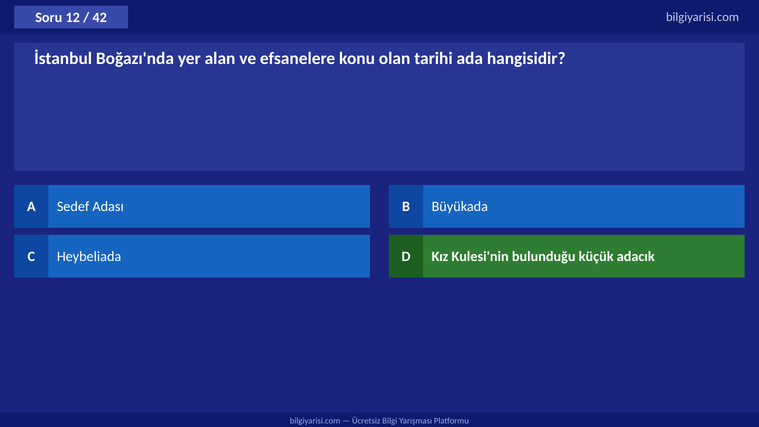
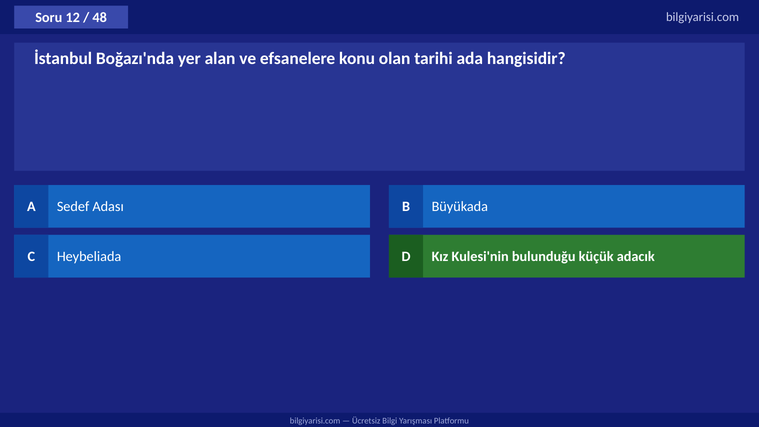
42: 42 -> 48
